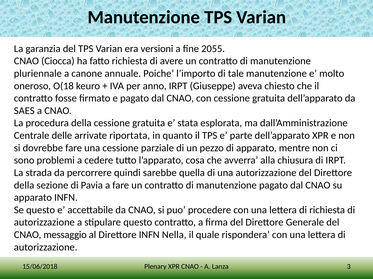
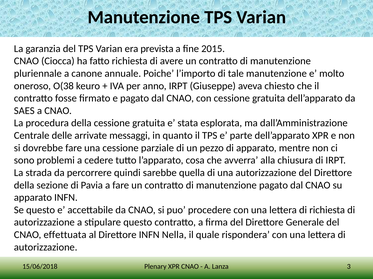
versioni: versioni -> prevista
2055: 2055 -> 2015
O(18: O(18 -> O(38
riportata: riportata -> messaggi
messaggio: messaggio -> effettuata
